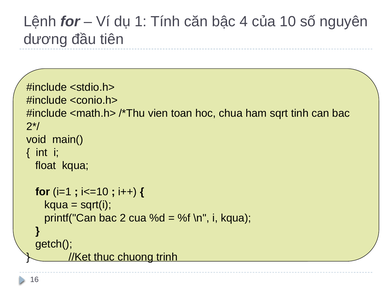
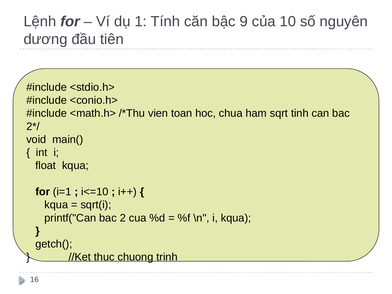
4: 4 -> 9
